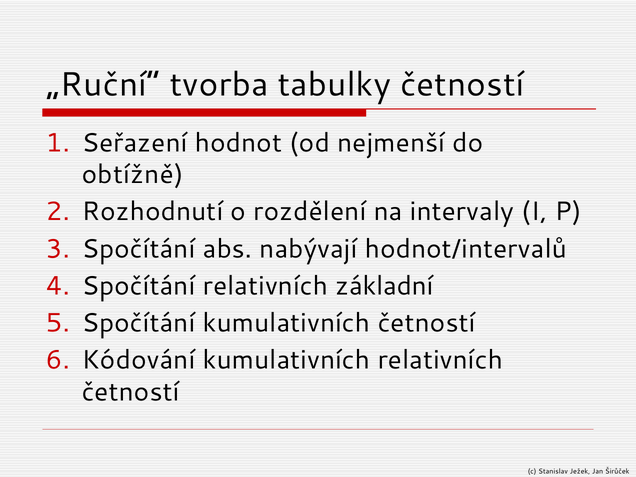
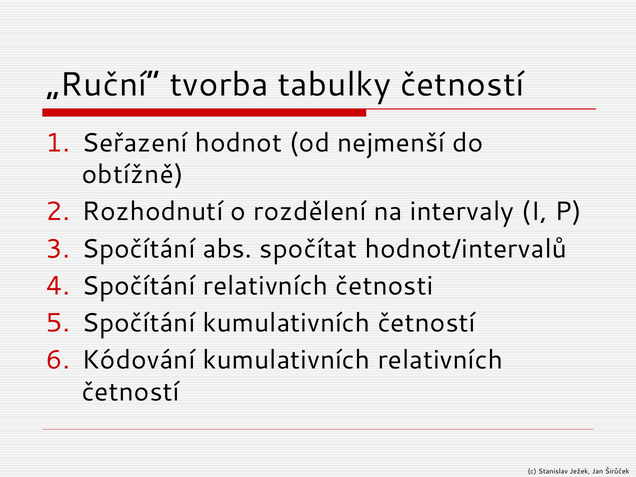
nabývají: nabývají -> spočítat
základní: základní -> četnosti
